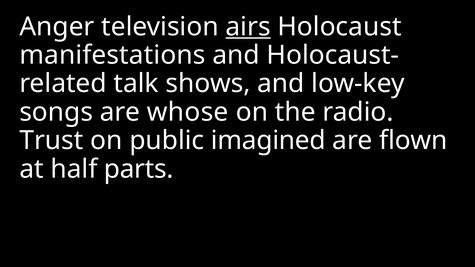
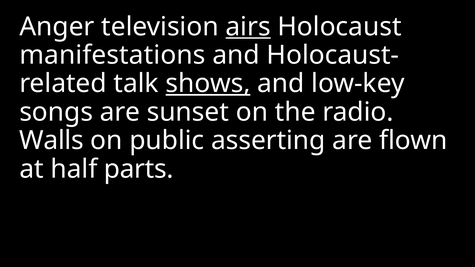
shows underline: none -> present
whose: whose -> sunset
Trust: Trust -> Walls
imagined: imagined -> asserting
